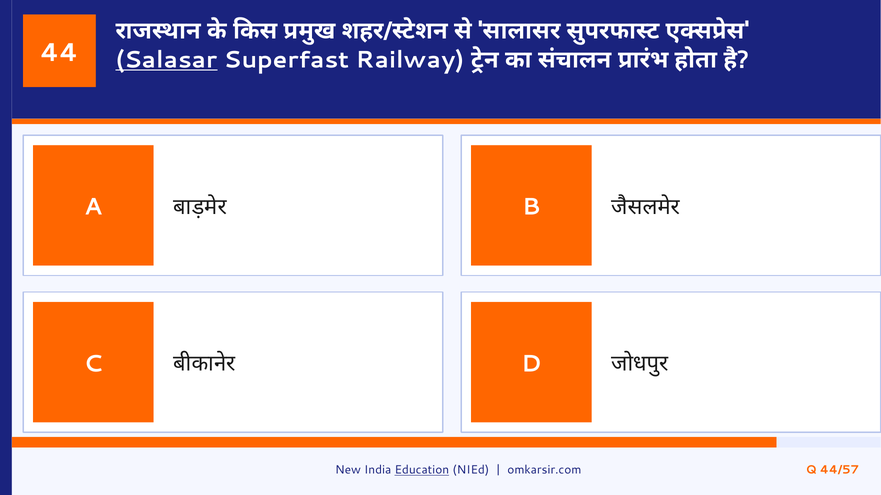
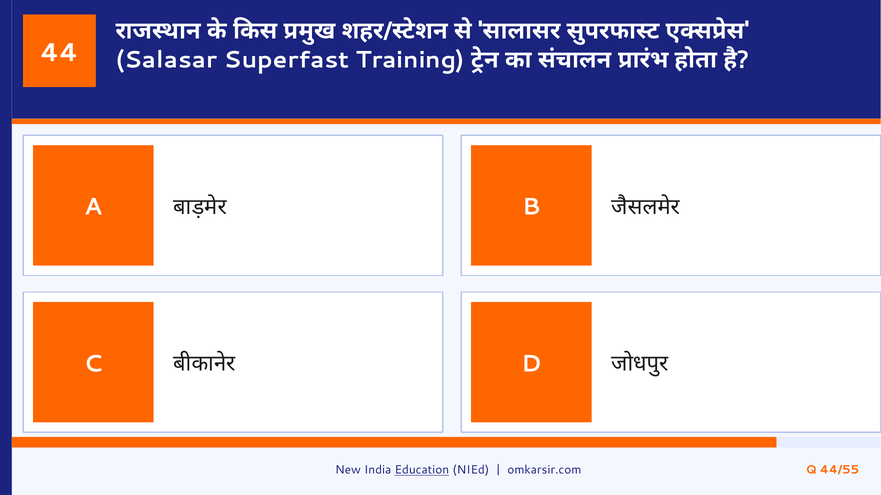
Salasar underline: present -> none
Railway: Railway -> Training
44/57: 44/57 -> 44/55
